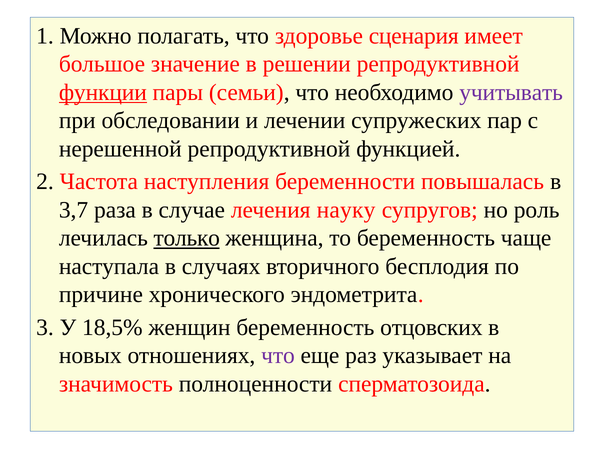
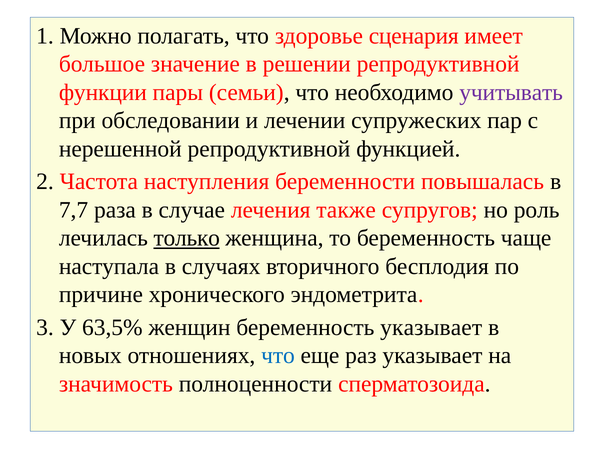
функции underline: present -> none
3,7: 3,7 -> 7,7
науку: науку -> также
18,5%: 18,5% -> 63,5%
беременность отцовских: отцовских -> указывает
что at (278, 356) colour: purple -> blue
